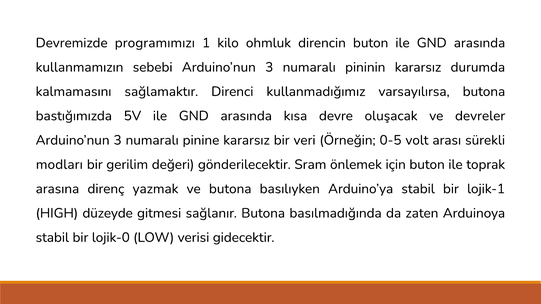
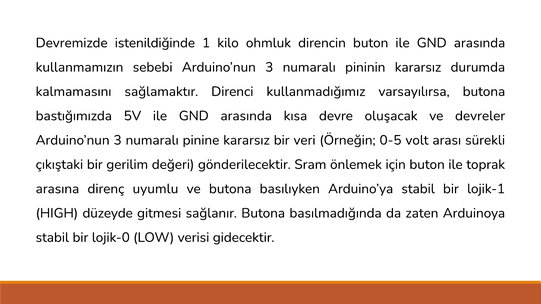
programımızı: programımızı -> istenildiğinde
modları: modları -> çıkıştaki
yazmak: yazmak -> uyumlu
